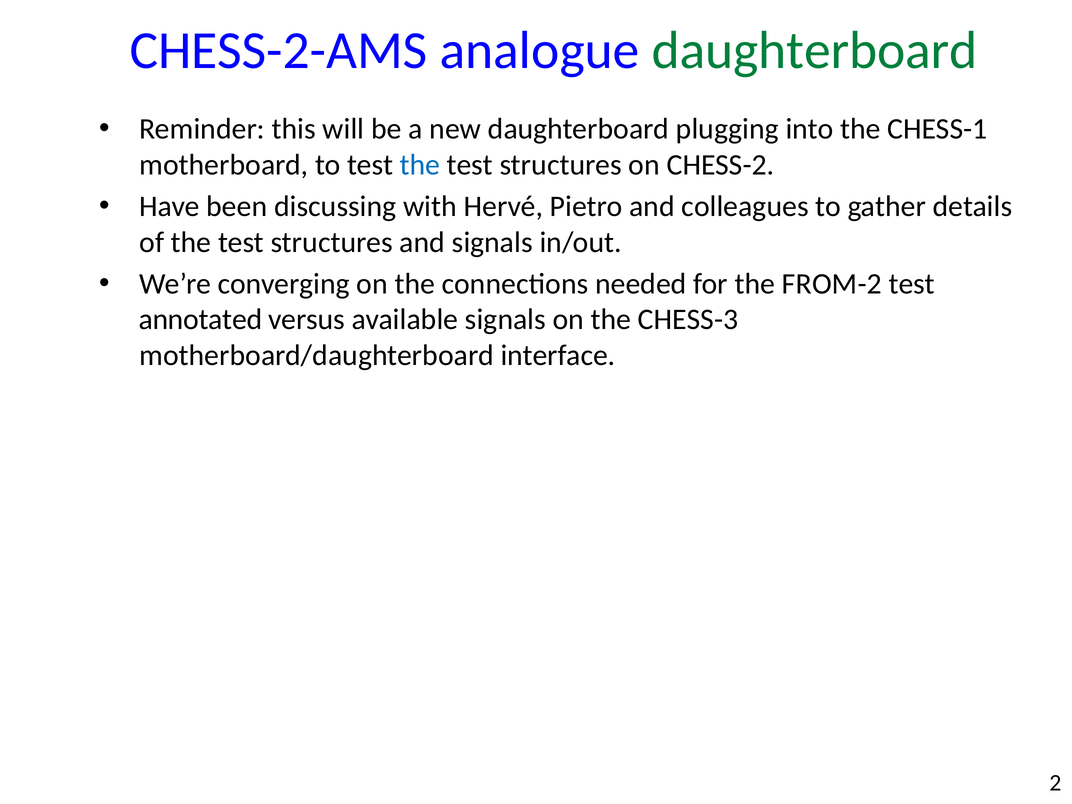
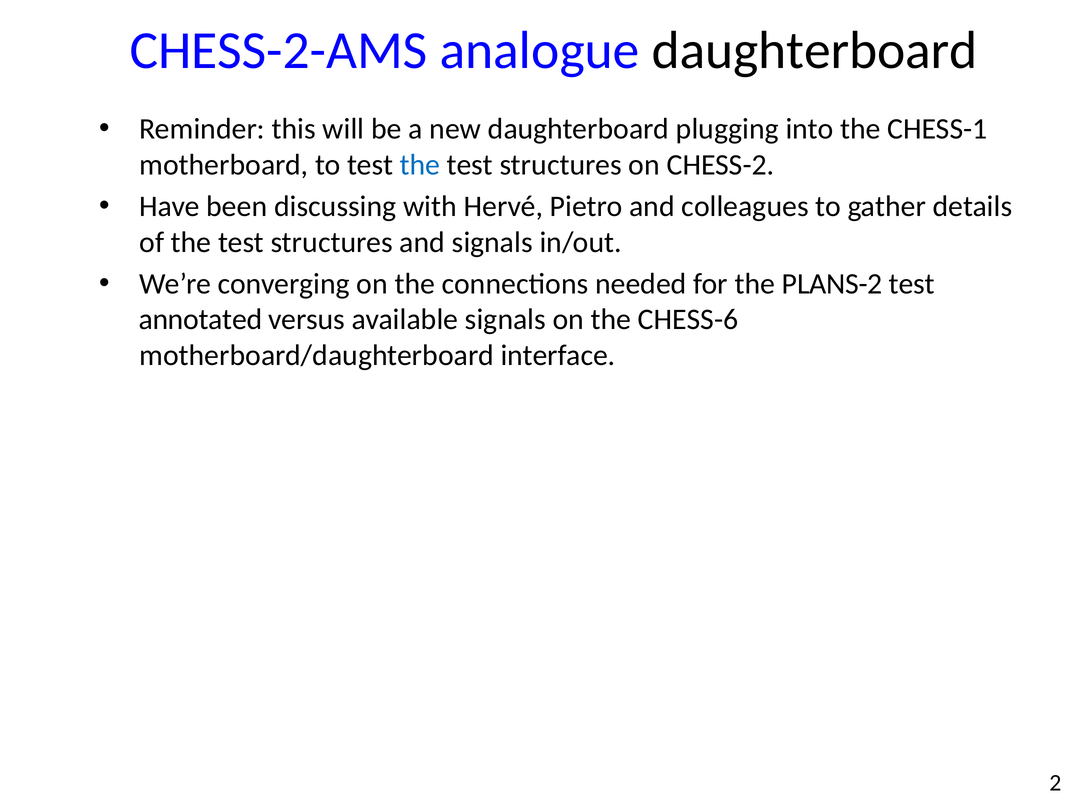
daughterboard at (814, 51) colour: green -> black
FROM-2: FROM-2 -> PLANS-2
CHESS-3: CHESS-3 -> CHESS-6
